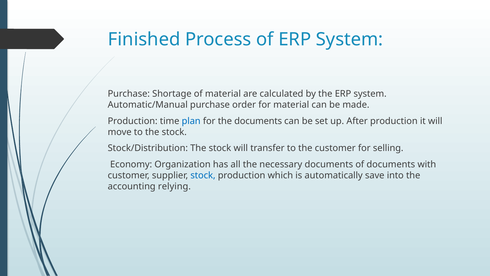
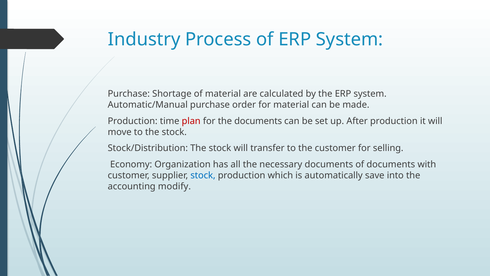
Finished: Finished -> Industry
plan colour: blue -> red
relying: relying -> modify
